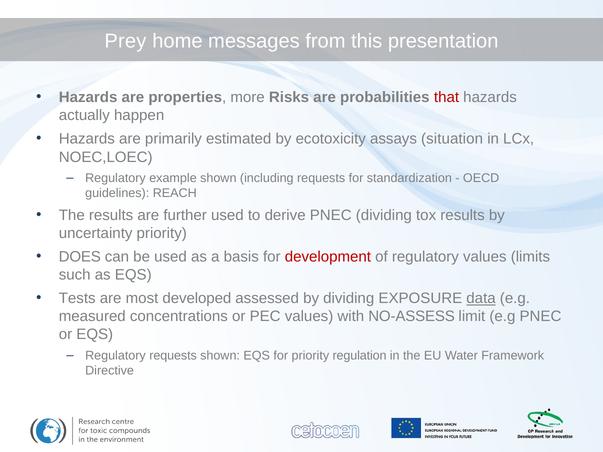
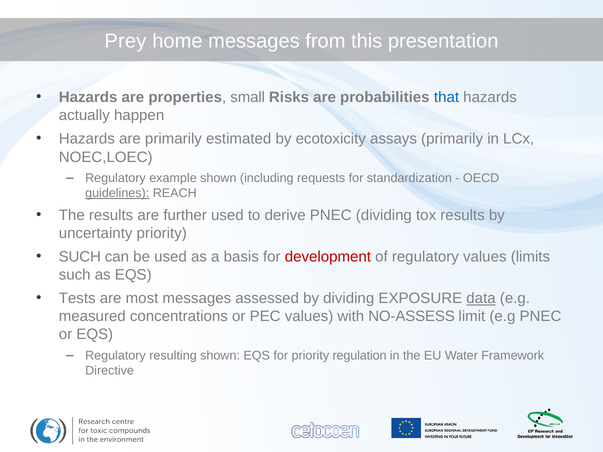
more: more -> small
that colour: red -> blue
assays situation: situation -> primarily
guidelines underline: none -> present
DOES at (80, 257): DOES -> SUCH
most developed: developed -> messages
Regulatory requests: requests -> resulting
